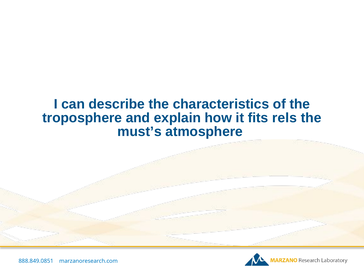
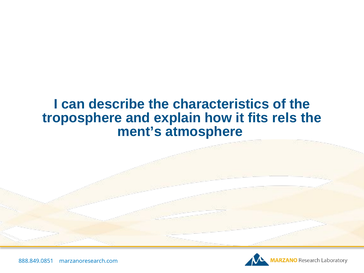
must’s: must’s -> ment’s
